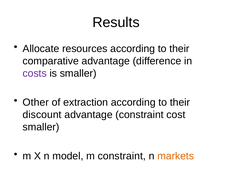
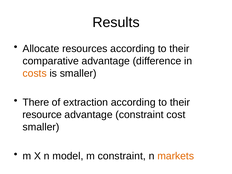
costs colour: purple -> orange
Other: Other -> There
discount: discount -> resource
